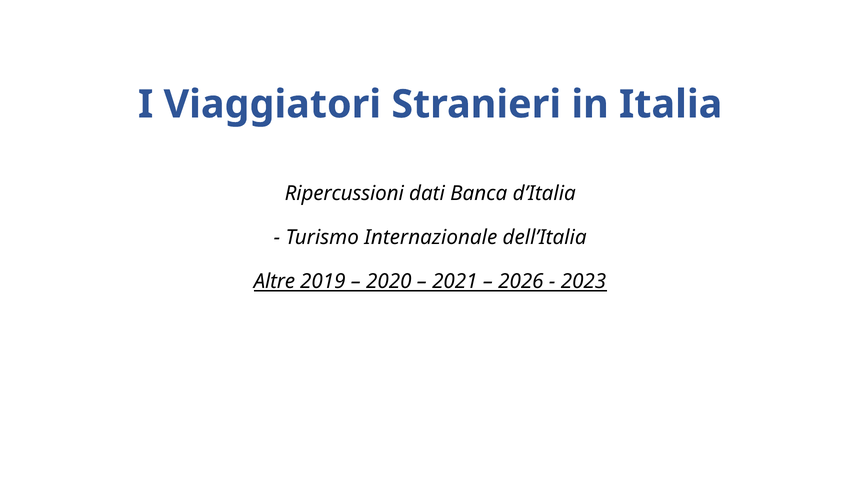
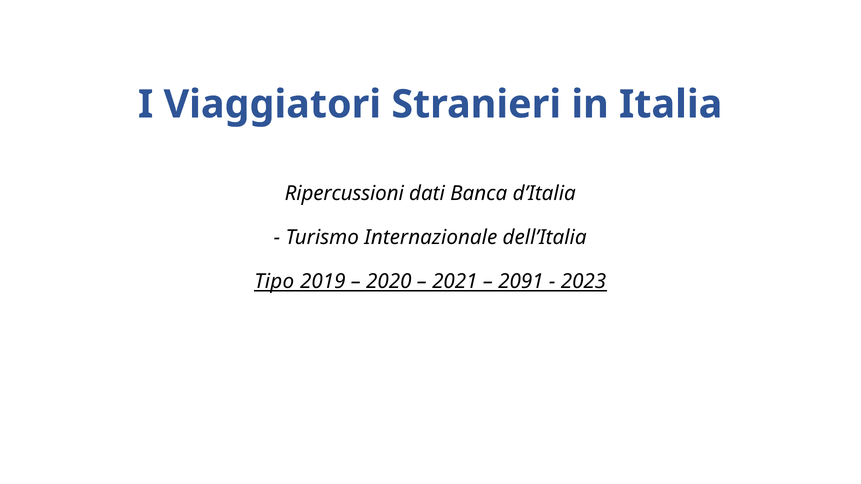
Altre: Altre -> Tipo
2026: 2026 -> 2091
